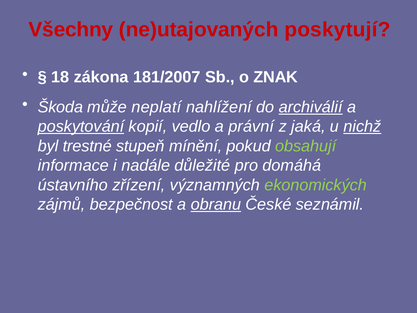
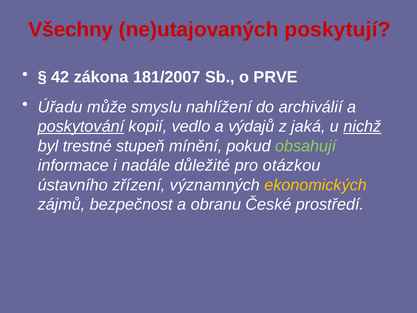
18: 18 -> 42
ZNAK: ZNAK -> PRVE
Škoda: Škoda -> Úřadu
neplatí: neplatí -> smyslu
archiválií underline: present -> none
právní: právní -> výdajů
domáhá: domáhá -> otázkou
ekonomických colour: light green -> yellow
obranu underline: present -> none
seznámil: seznámil -> prostředí
